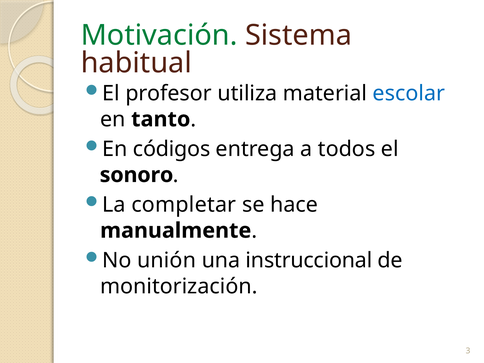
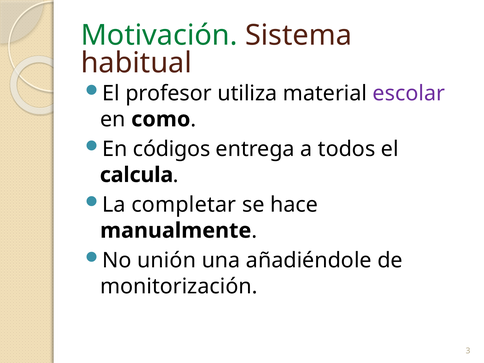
escolar colour: blue -> purple
tanto: tanto -> como
sonoro: sonoro -> calcula
instruccional: instruccional -> añadiéndole
